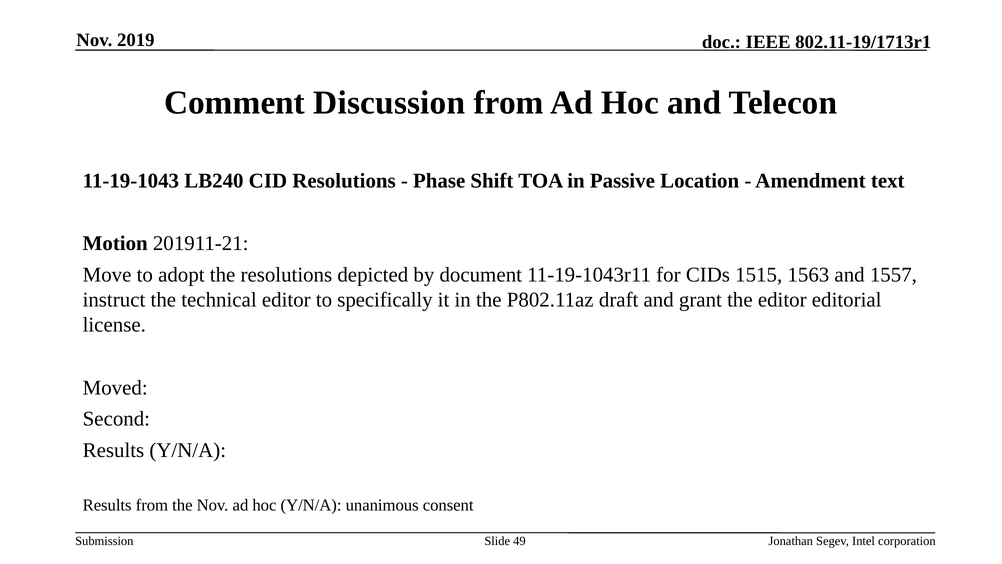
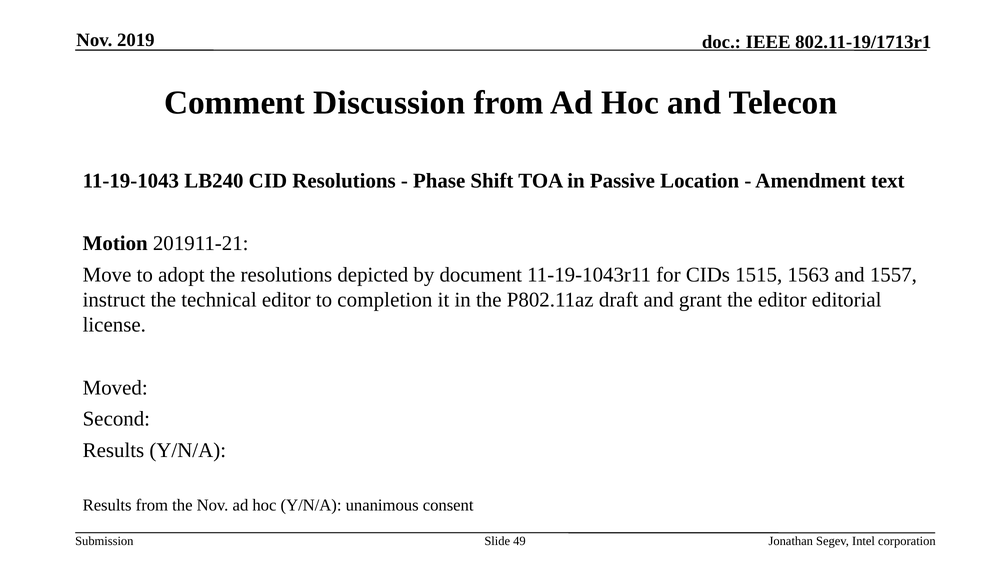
specifically: specifically -> completion
